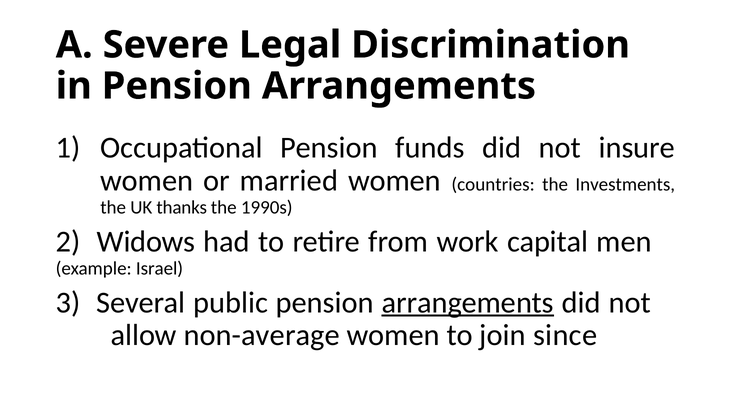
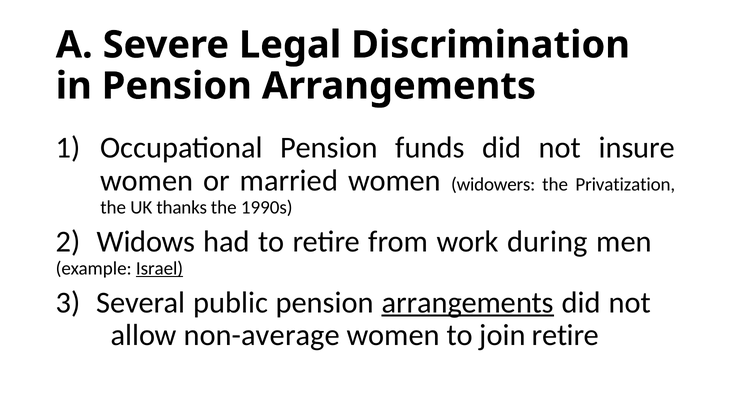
countries: countries -> widowers
Investments: Investments -> Privatization
capital: capital -> during
Israel underline: none -> present
join since: since -> retire
